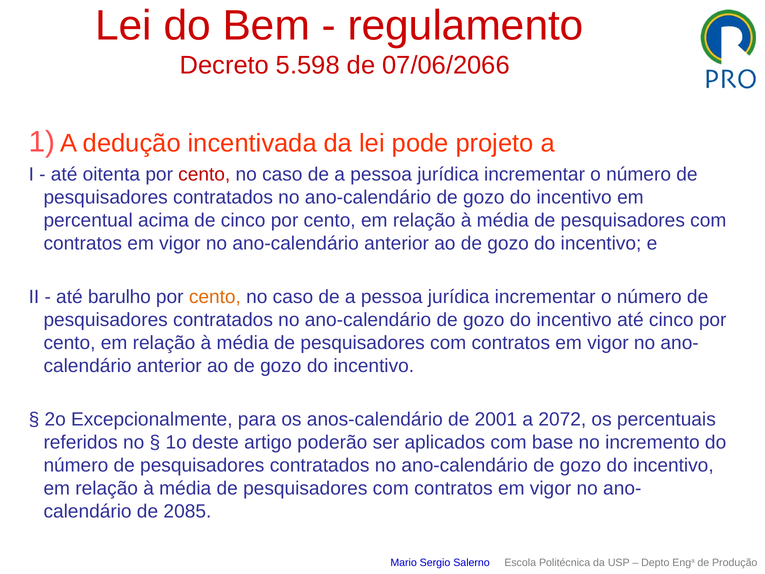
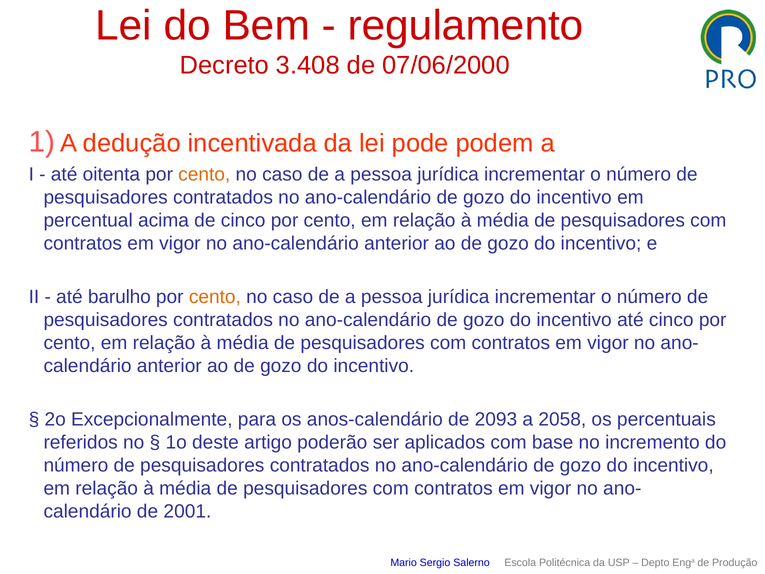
5.598: 5.598 -> 3.408
07/06/2066: 07/06/2066 -> 07/06/2000
projeto: projeto -> podem
cento at (204, 174) colour: red -> orange
2001: 2001 -> 2093
2072: 2072 -> 2058
2085: 2085 -> 2001
